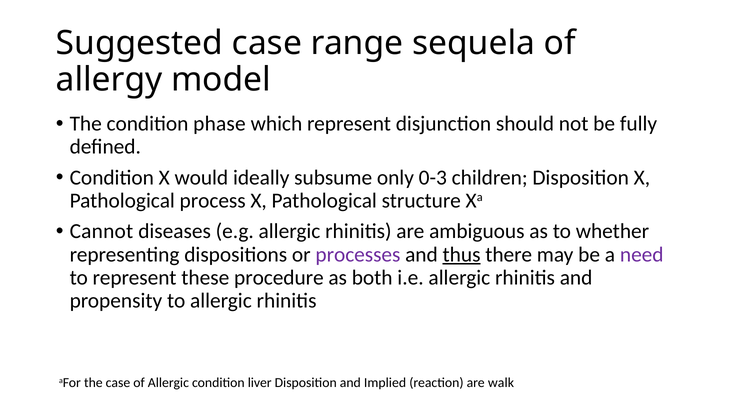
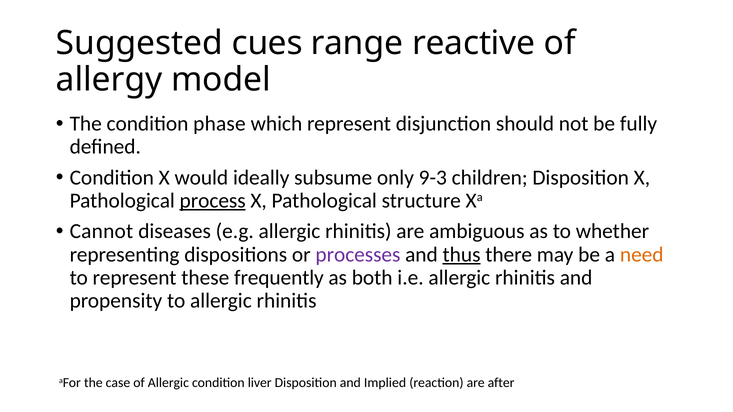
Suggested case: case -> cues
sequela: sequela -> reactive
0-3: 0-3 -> 9-3
process underline: none -> present
need colour: purple -> orange
procedure: procedure -> frequently
walk: walk -> after
